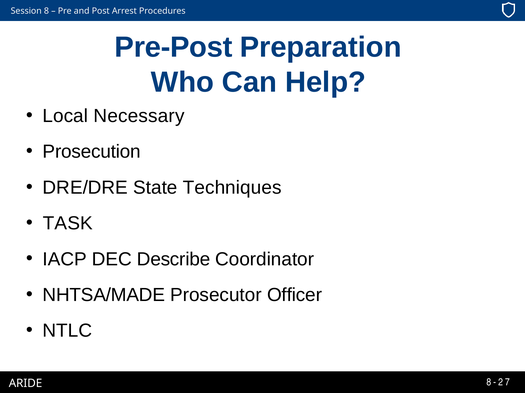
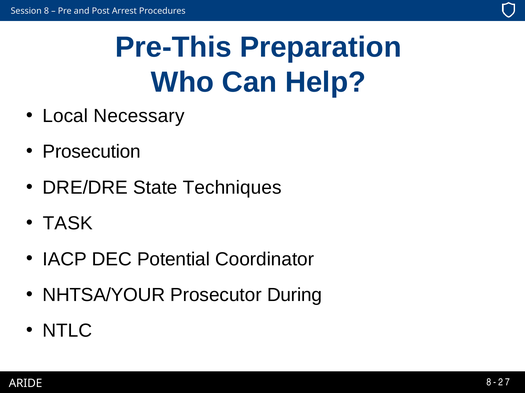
Pre-Post: Pre-Post -> Pre-This
Describe: Describe -> Potential
NHTSA/MADE: NHTSA/MADE -> NHTSA/YOUR
Officer: Officer -> During
